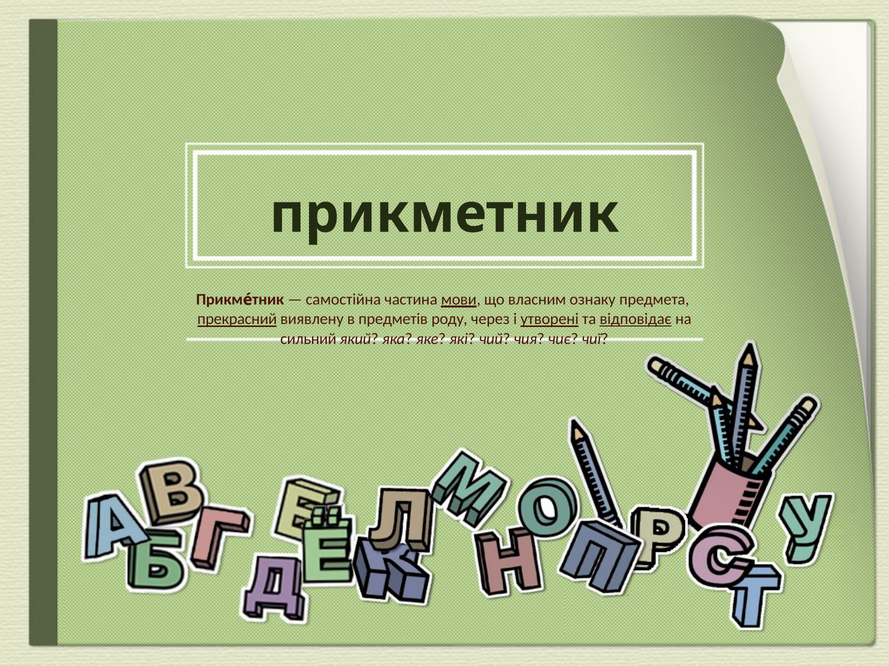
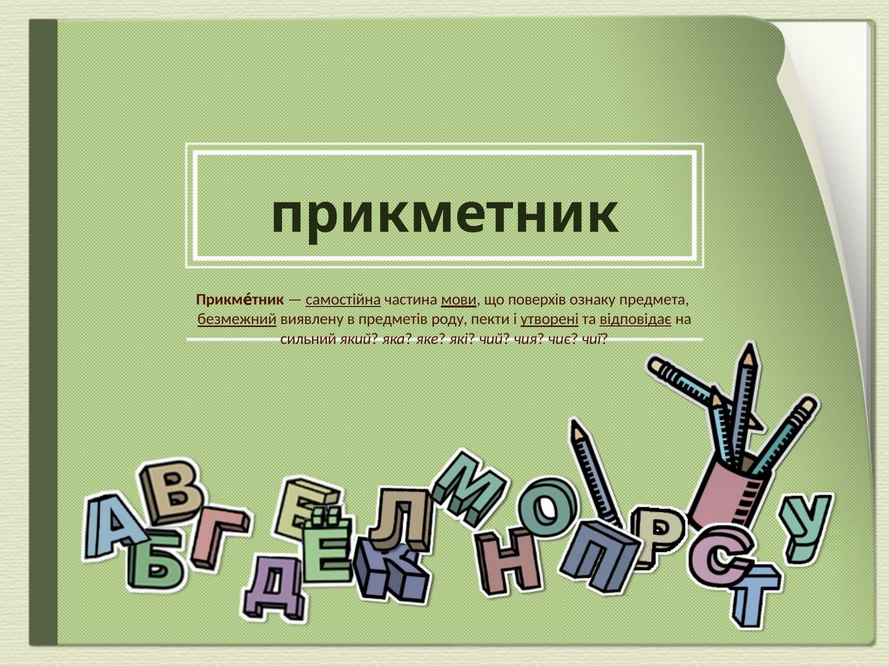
самостійна underline: none -> present
власним: власним -> поверхів
прекрасний: прекрасний -> безмежний
через: через -> пекти
